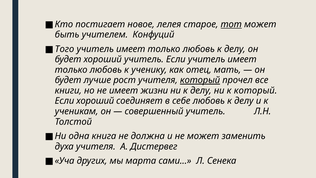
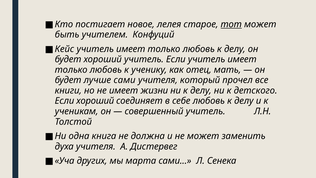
Того: Того -> Кейс
лучше рост: рост -> сами
который at (200, 80) underline: present -> none
к который: который -> детского
